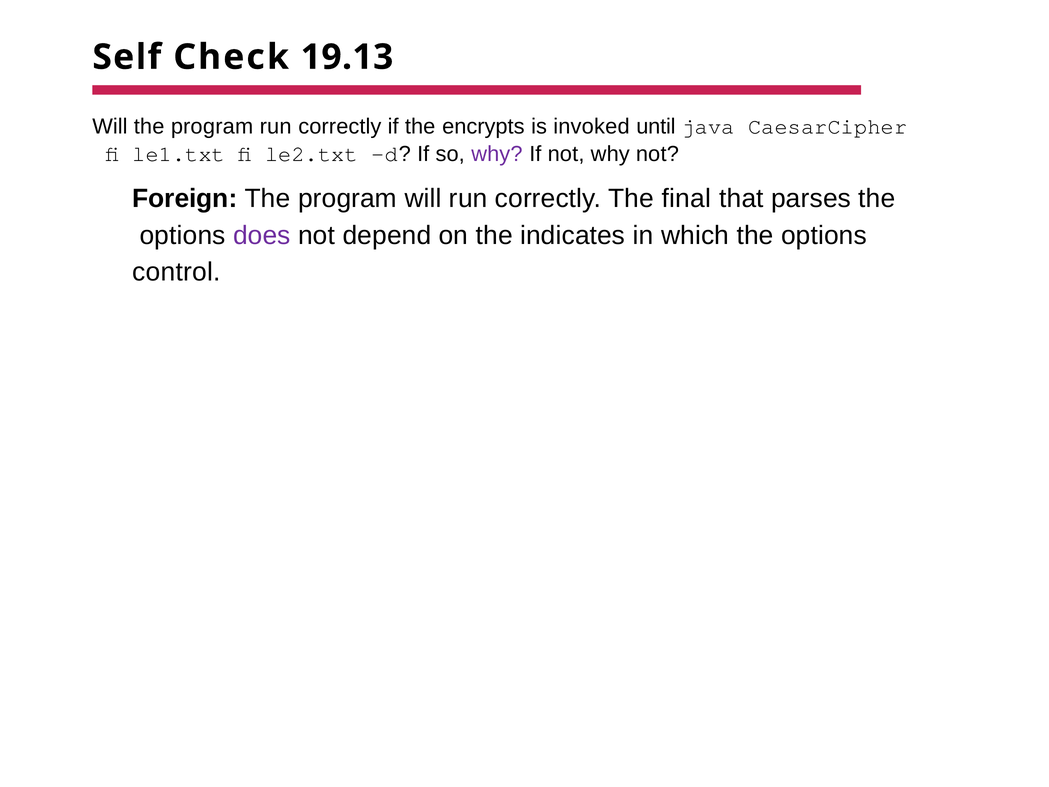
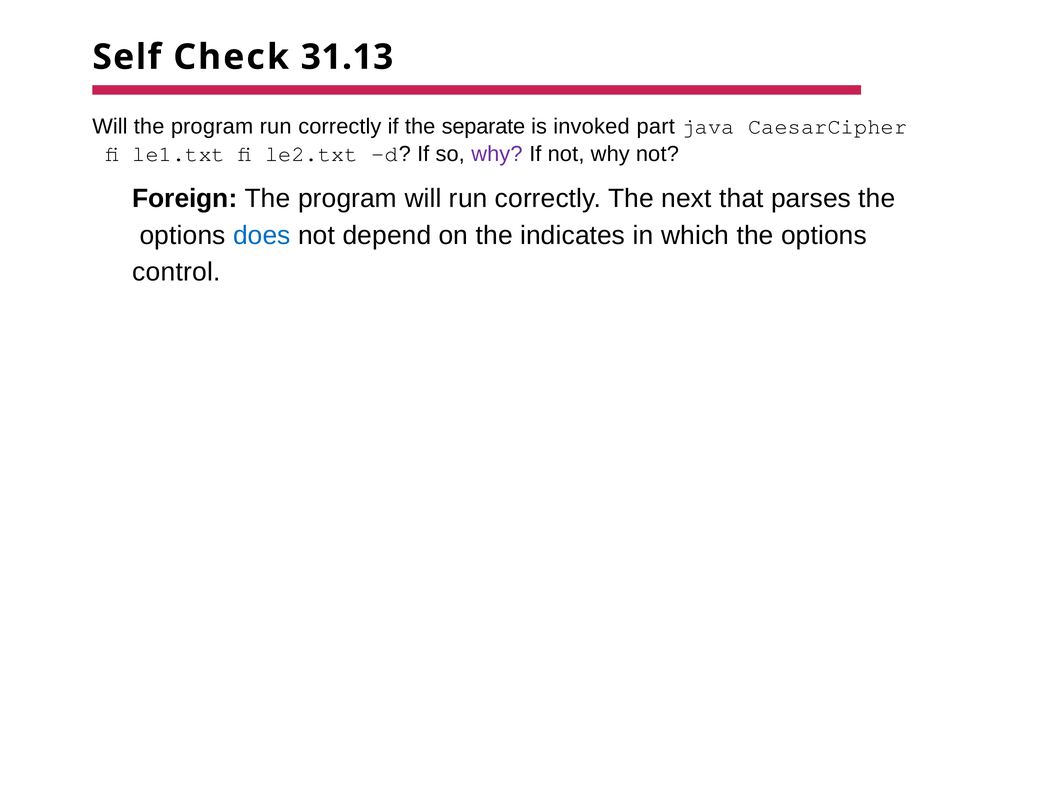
19.13: 19.13 -> 31.13
encrypts: encrypts -> separate
until: until -> part
final: final -> next
does colour: purple -> blue
